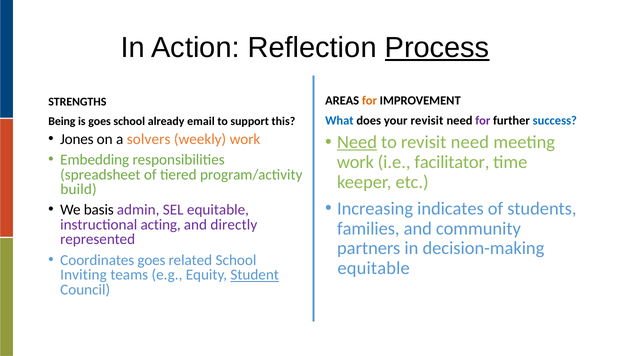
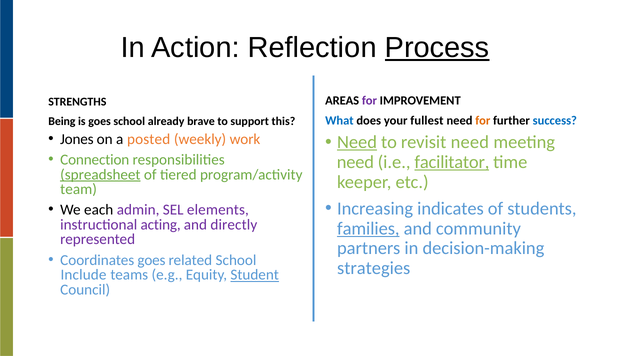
for at (369, 101) colour: orange -> purple
your revisit: revisit -> fullest
for at (483, 121) colour: purple -> orange
email: email -> brave
solvers: solvers -> posted
Embedding: Embedding -> Connection
work at (355, 162): work -> need
facilitator underline: none -> present
spreadsheet underline: none -> present
build: build -> team
basis: basis -> each
SEL equitable: equitable -> elements
families underline: none -> present
equitable at (374, 268): equitable -> strategies
Inviting: Inviting -> Include
